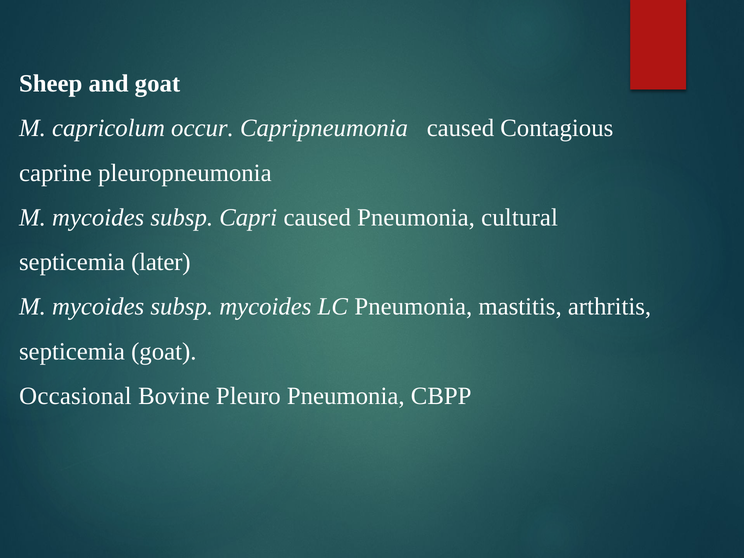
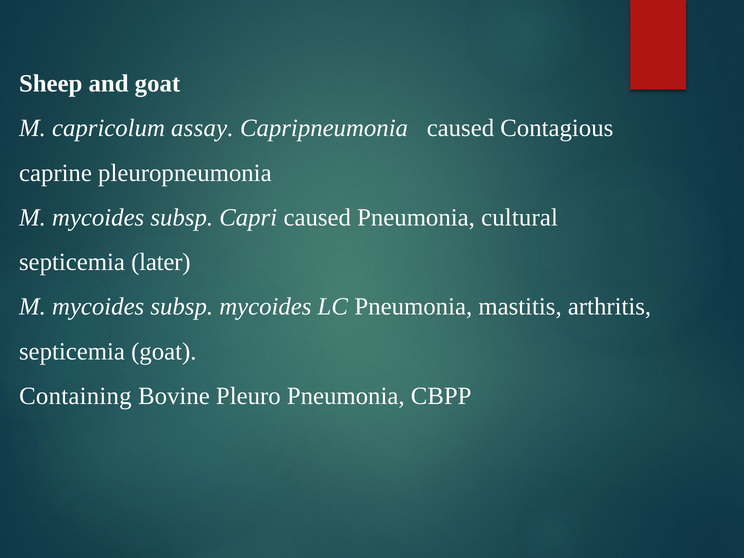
occur: occur -> assay
Occasional: Occasional -> Containing
